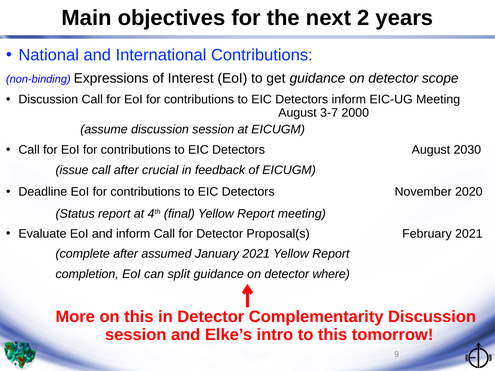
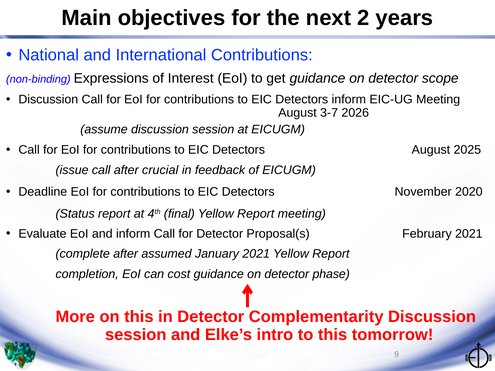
2000: 2000 -> 2026
2030: 2030 -> 2025
split: split -> cost
where: where -> phase
